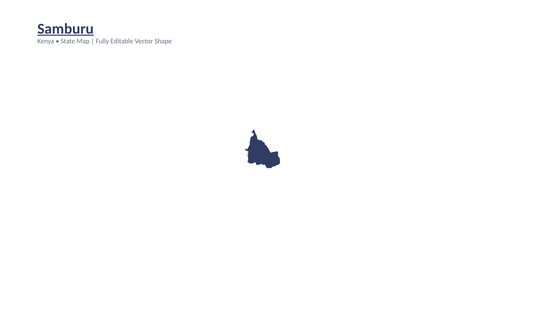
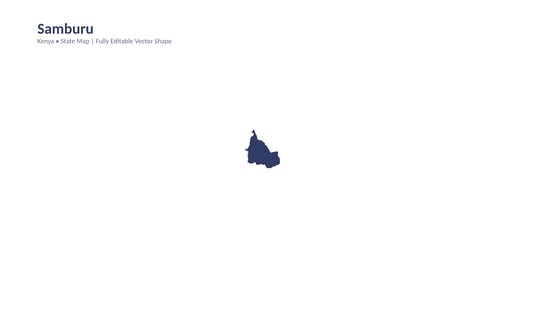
Samburu underline: present -> none
